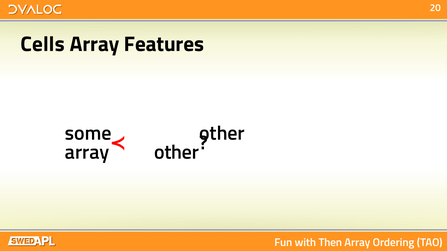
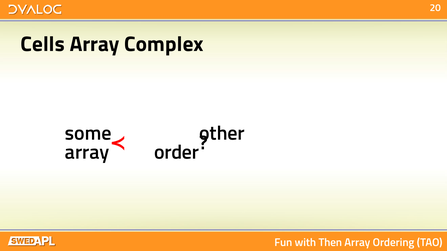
Features: Features -> Complex
array other: other -> order
